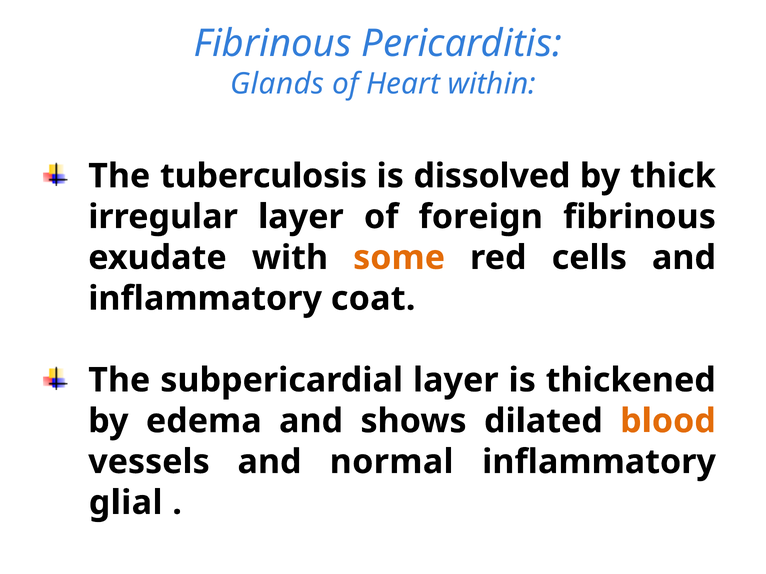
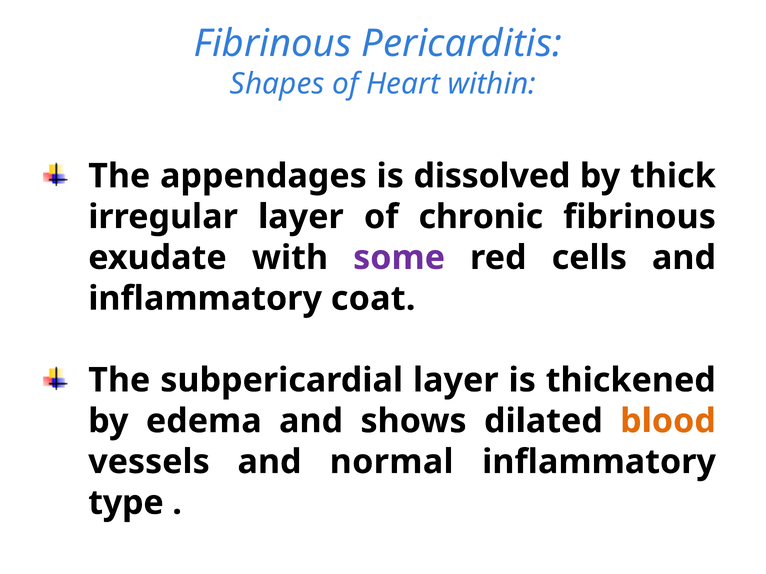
Glands: Glands -> Shapes
tuberculosis: tuberculosis -> appendages
foreign: foreign -> chronic
some colour: orange -> purple
glial: glial -> type
